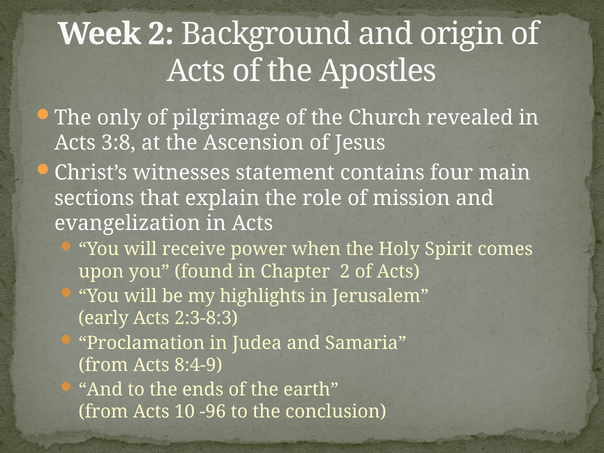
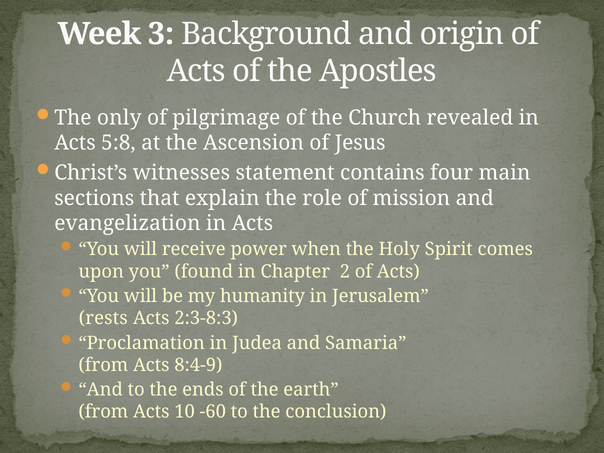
Week 2: 2 -> 3
3:8: 3:8 -> 5:8
highlights: highlights -> humanity
early: early -> rests
-96: -96 -> -60
